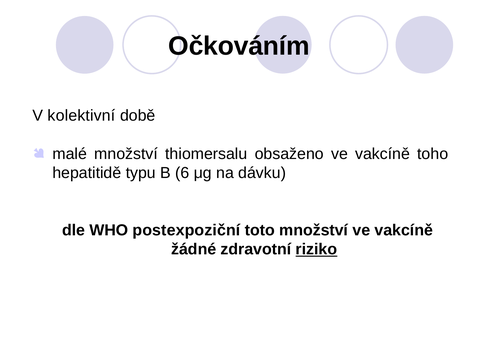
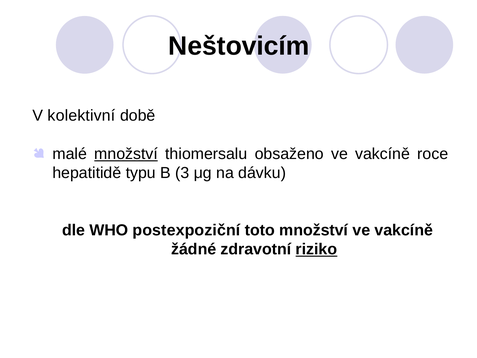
Očkováním: Očkováním -> Neštovicím
množství at (126, 154) underline: none -> present
toho: toho -> roce
6: 6 -> 3
